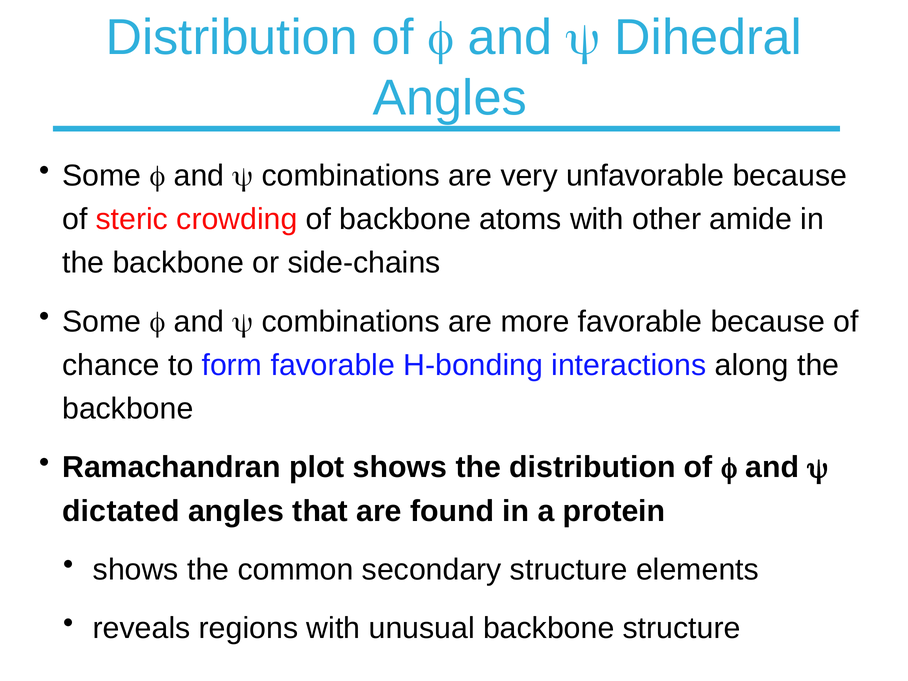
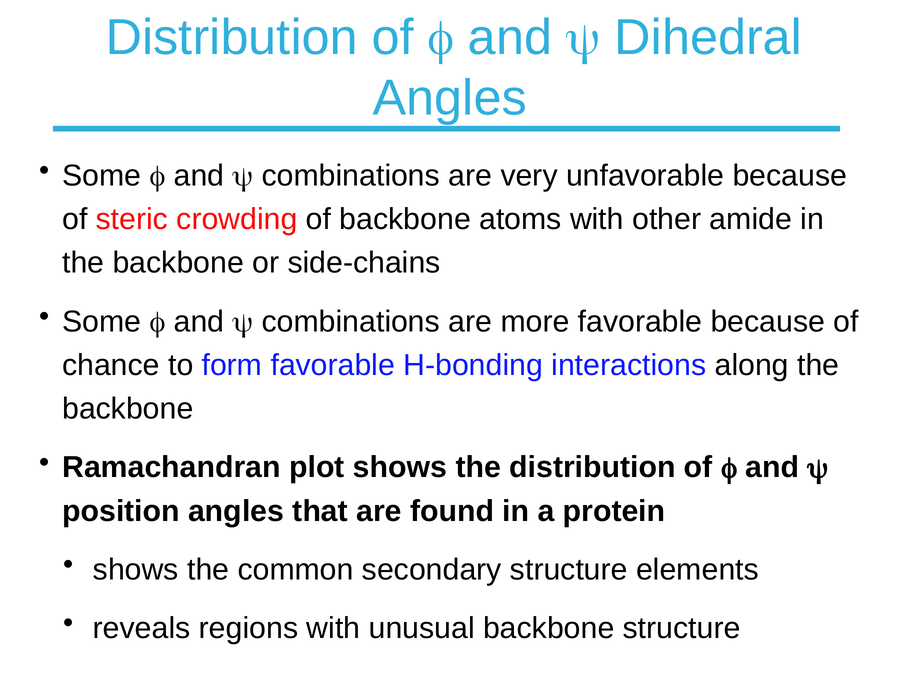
dictated: dictated -> position
